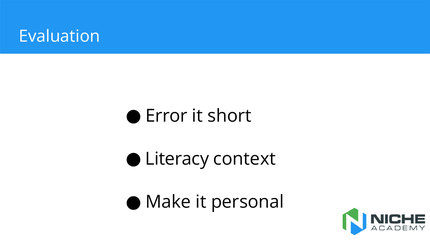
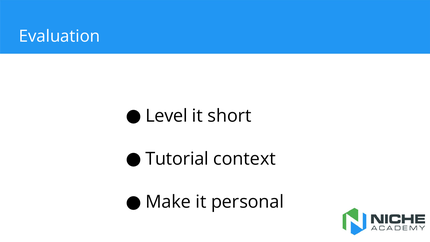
Error: Error -> Level
Literacy: Literacy -> Tutorial
